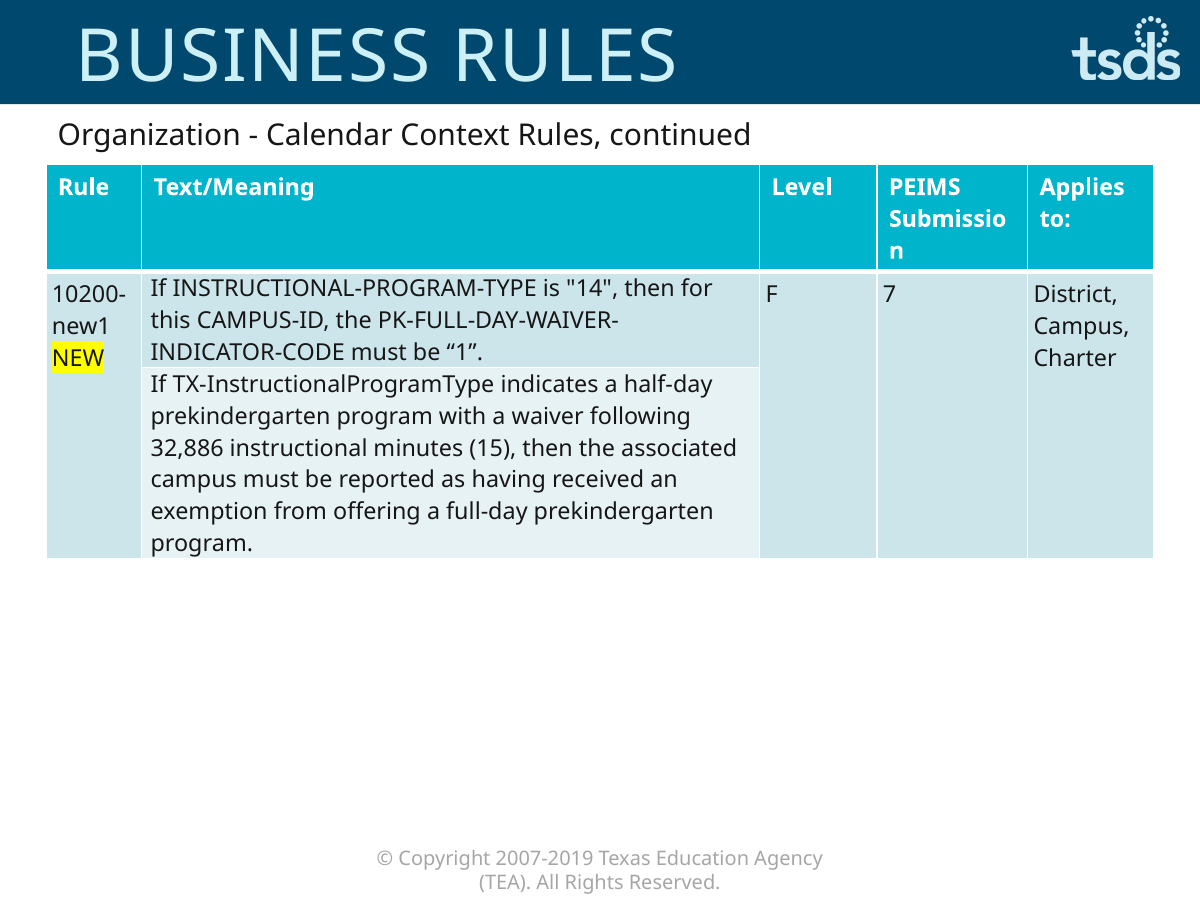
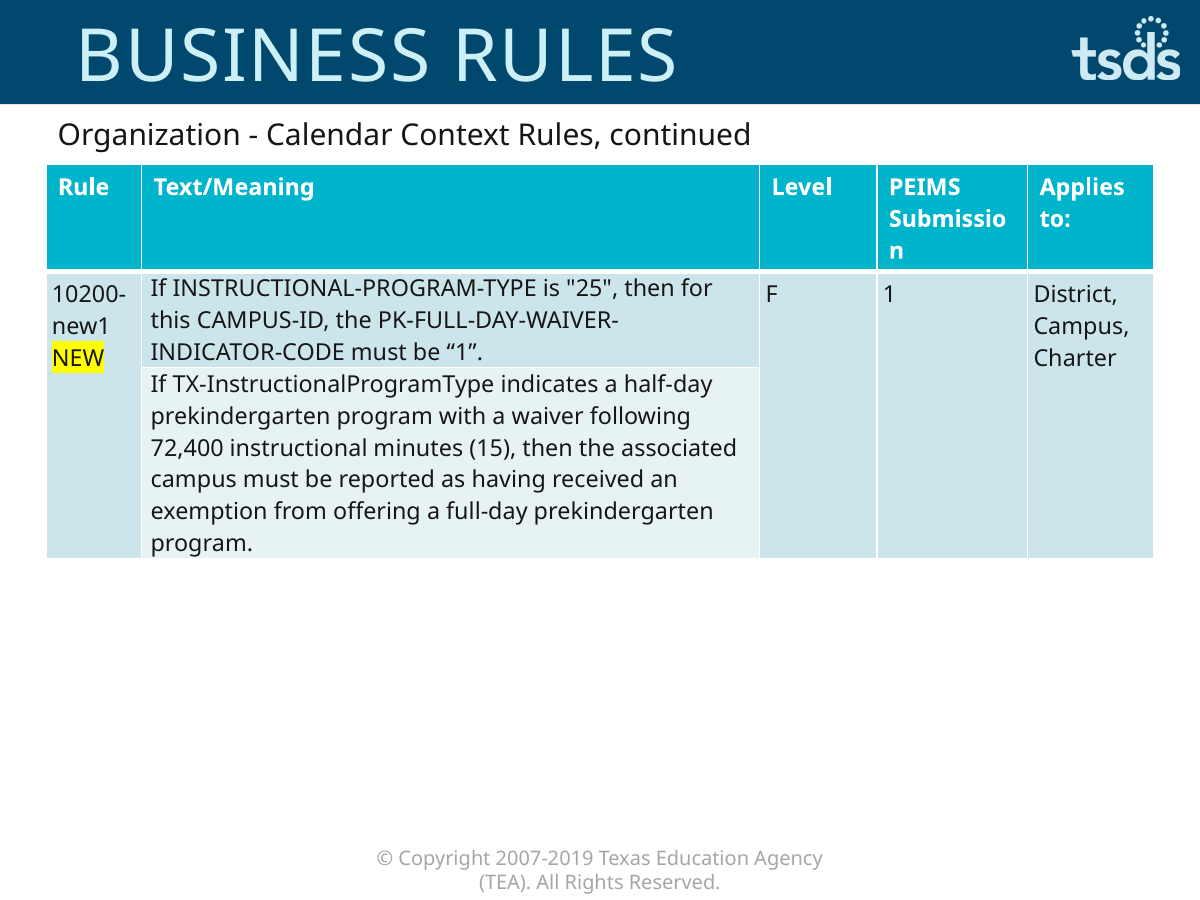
14: 14 -> 25
F 7: 7 -> 1
32,886: 32,886 -> 72,400
